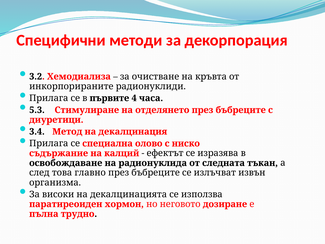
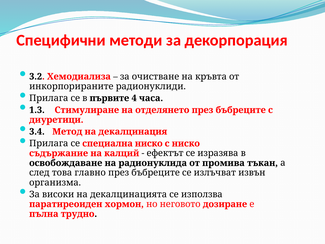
5.3: 5.3 -> 1.3
специална олово: олово -> ниско
следната: следната -> промива
